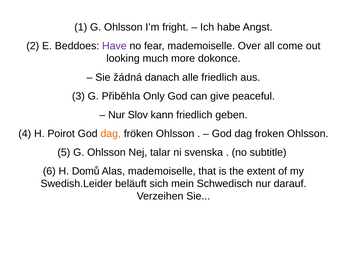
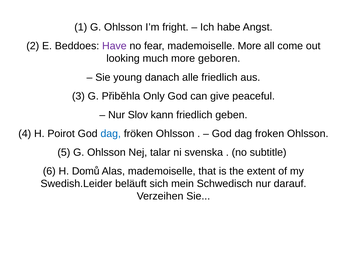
mademoiselle Over: Over -> More
dokonce: dokonce -> geboren
žádná: žádná -> young
dag at (111, 134) colour: orange -> blue
